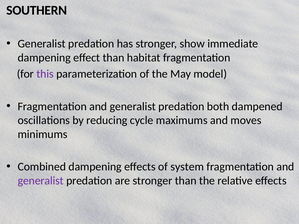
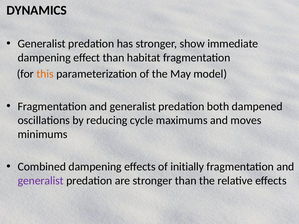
SOUTHERN: SOUTHERN -> DYNAMICS
this colour: purple -> orange
system: system -> initially
